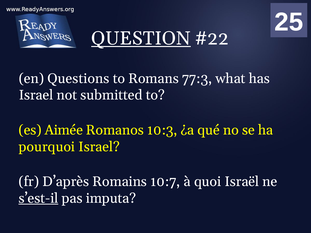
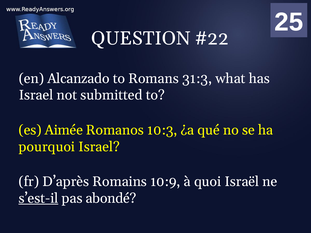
QUESTION underline: present -> none
Questions: Questions -> Alcanzado
77:3: 77:3 -> 31:3
10:7: 10:7 -> 10:9
imputa: imputa -> abondé
